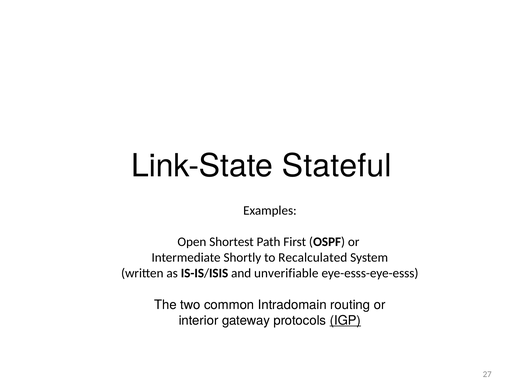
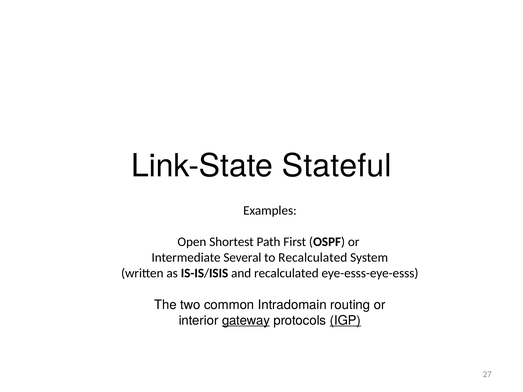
Shortly: Shortly -> Several
and unverifiable: unverifiable -> recalculated
gateway underline: none -> present
